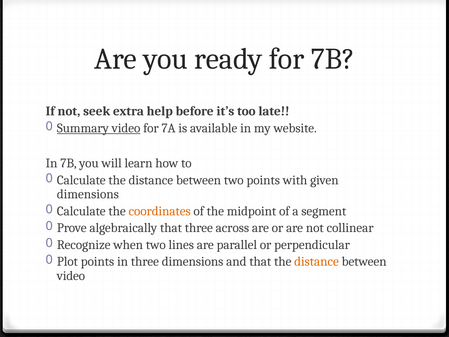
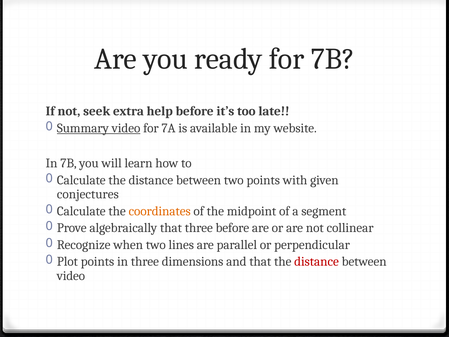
dimensions at (88, 194): dimensions -> conjectures
three across: across -> before
distance at (317, 261) colour: orange -> red
